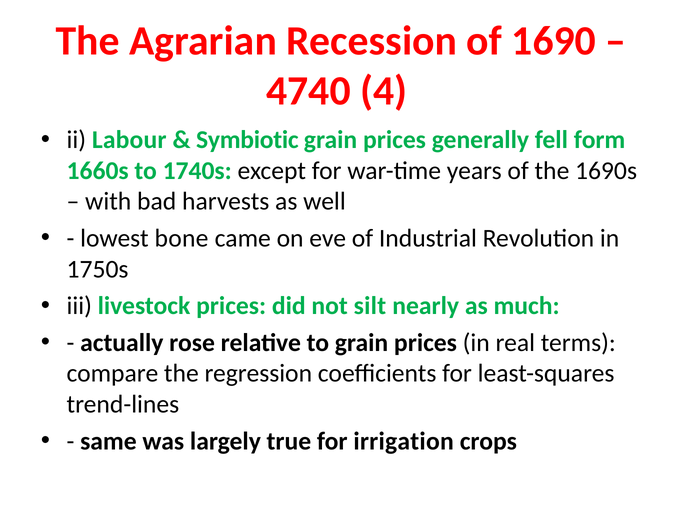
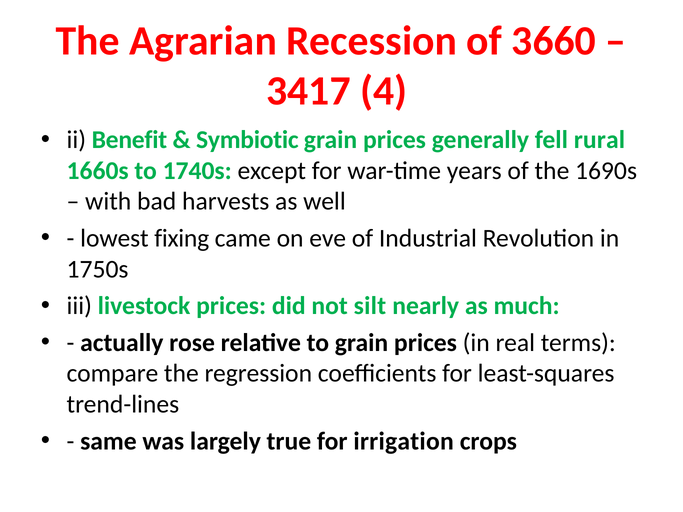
1690: 1690 -> 3660
4740: 4740 -> 3417
Labour: Labour -> Benefit
form: form -> rural
bone: bone -> fixing
